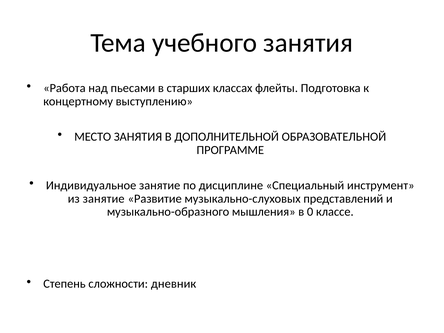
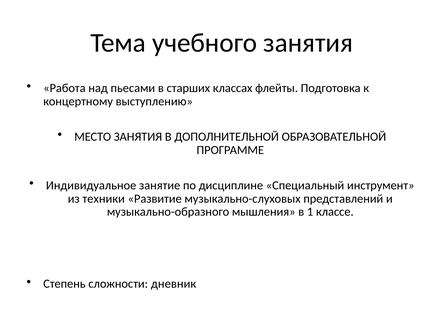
из занятие: занятие -> техники
0: 0 -> 1
